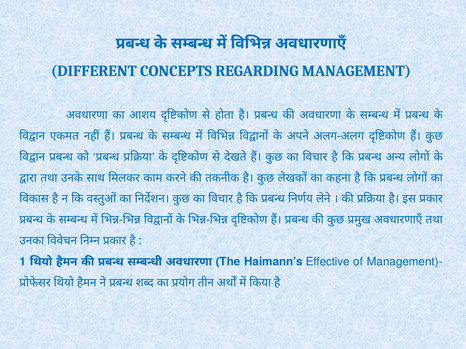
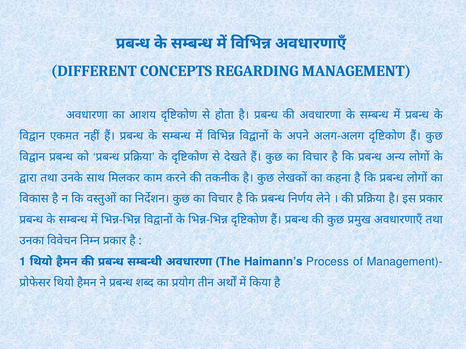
Effective: Effective -> Process
